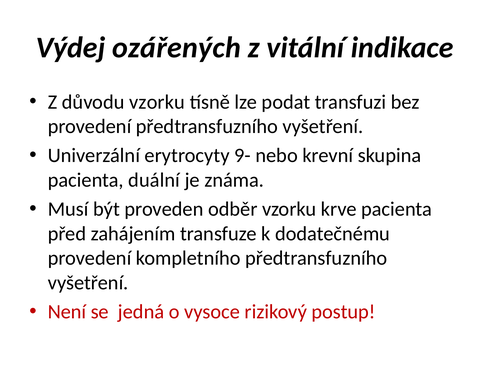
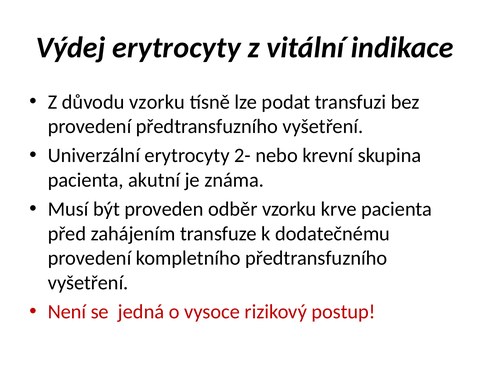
Výdej ozářených: ozářených -> erytrocyty
9-: 9- -> 2-
duální: duální -> akutní
